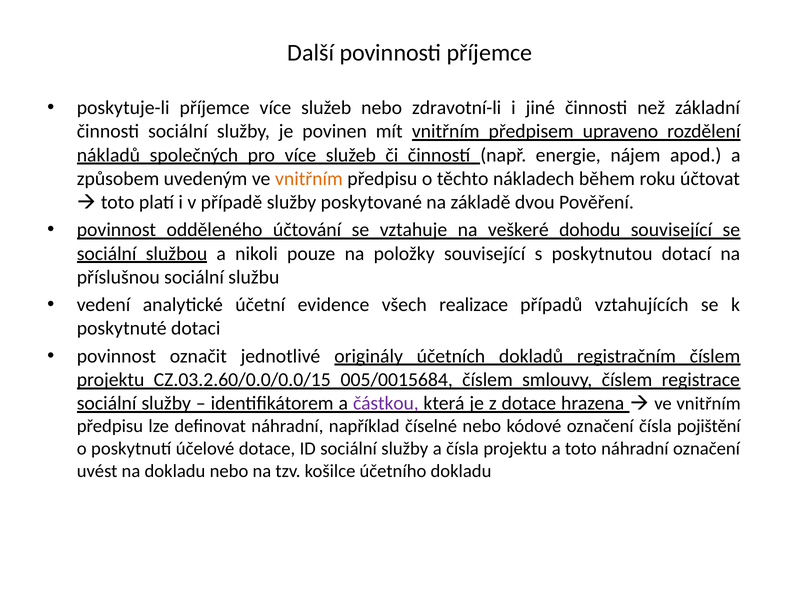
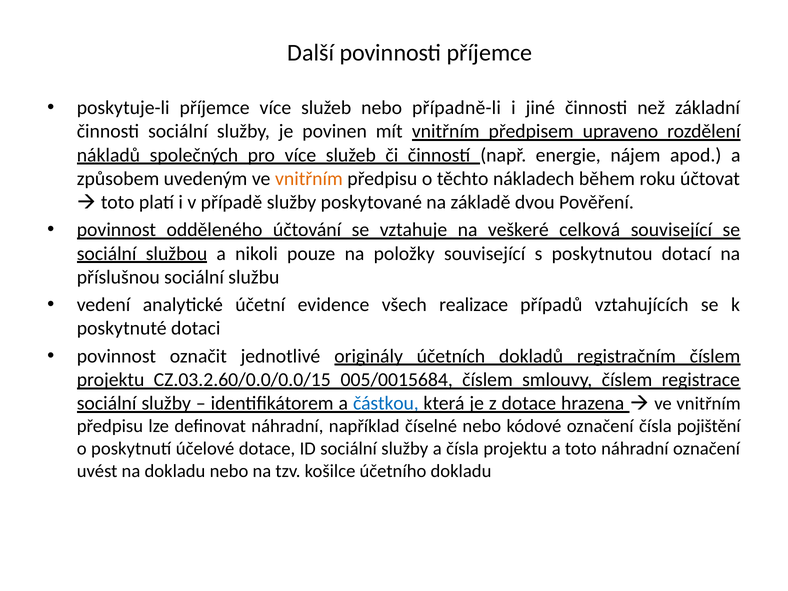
zdravotní-li: zdravotní-li -> případně-li
dohodu: dohodu -> celková
částkou colour: purple -> blue
